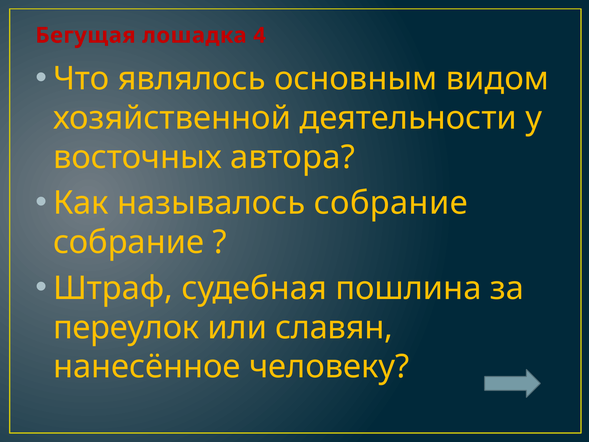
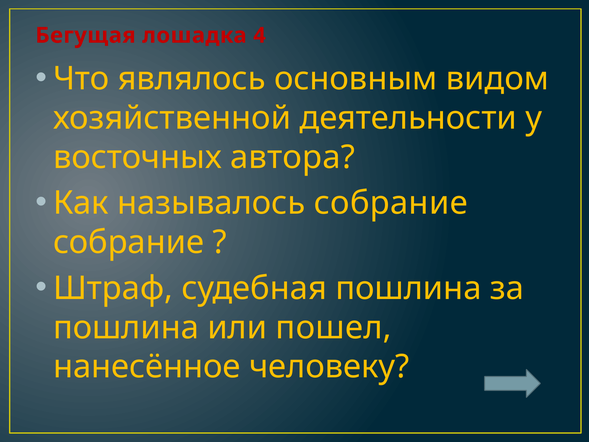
переулок at (126, 327): переулок -> пошлина
славян: славян -> пошел
